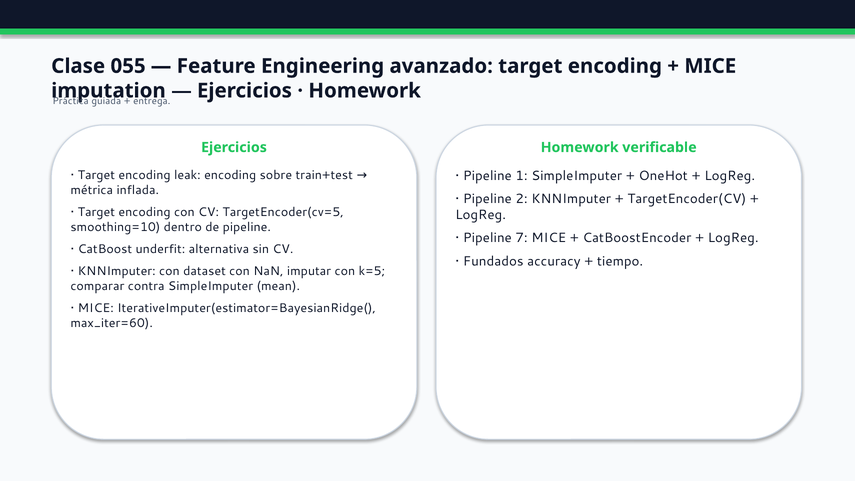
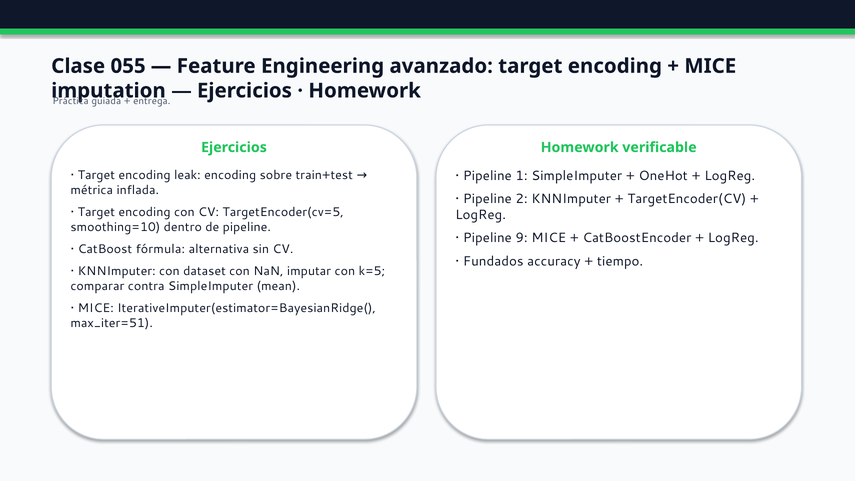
7: 7 -> 9
underfit: underfit -> fórmula
max_iter=60: max_iter=60 -> max_iter=51
